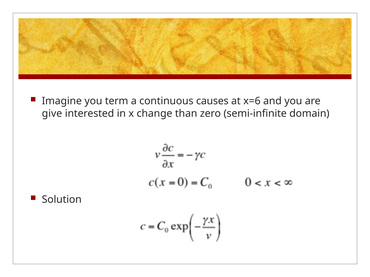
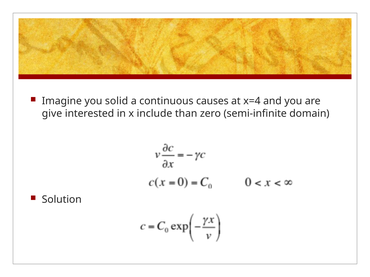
term: term -> solid
x=6: x=6 -> x=4
change: change -> include
